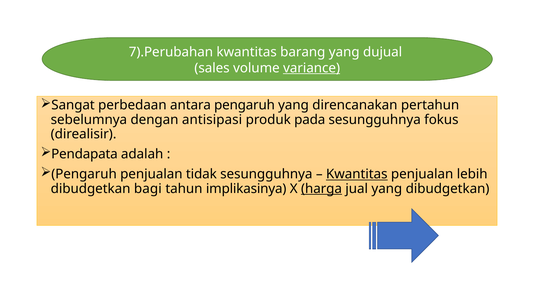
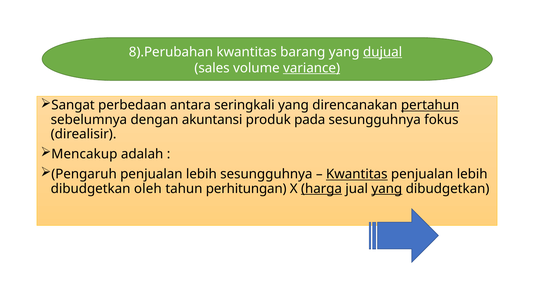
7).Perubahan: 7).Perubahan -> 8).Perubahan
dujual underline: none -> present
antara pengaruh: pengaruh -> seringkali
pertahun underline: none -> present
antisipasi: antisipasi -> akuntansi
Pendapata: Pendapata -> Mencakup
tidak at (201, 174): tidak -> lebih
bagi: bagi -> oleh
implikasinya: implikasinya -> perhitungan
yang at (387, 188) underline: none -> present
